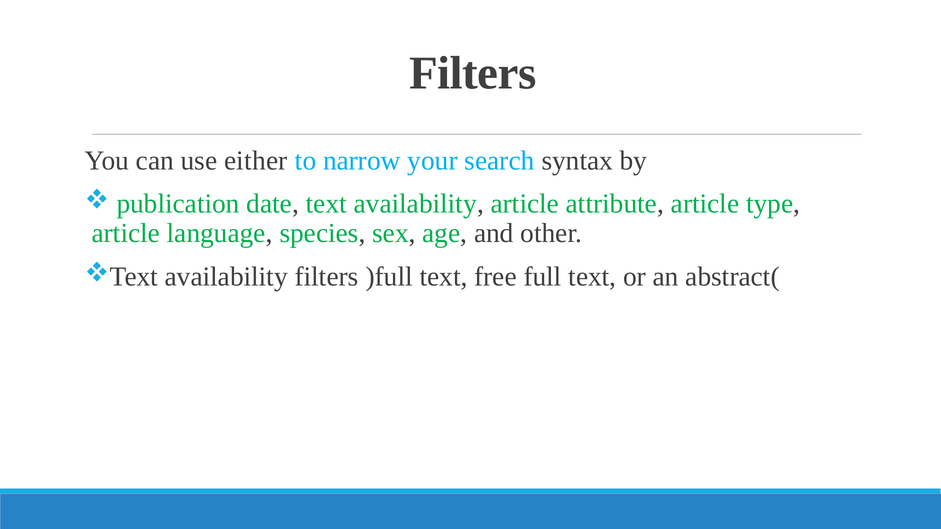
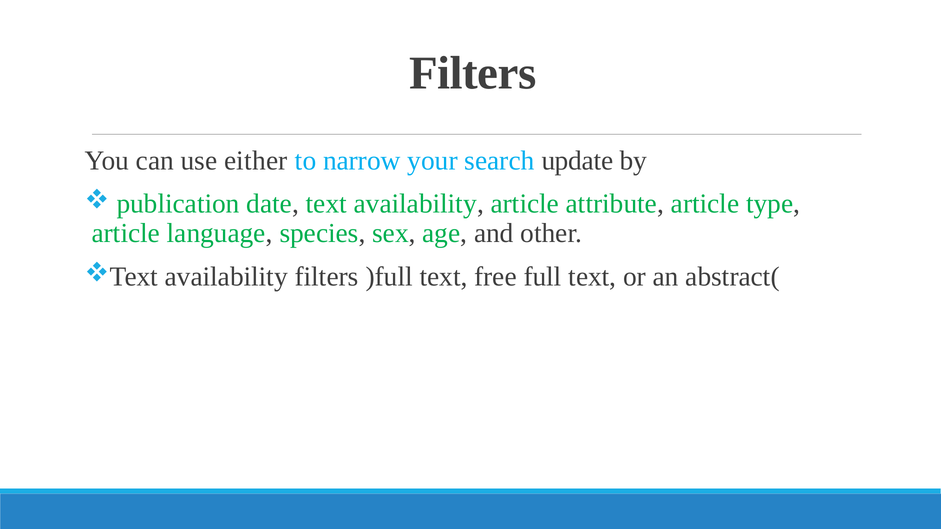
syntax: syntax -> update
